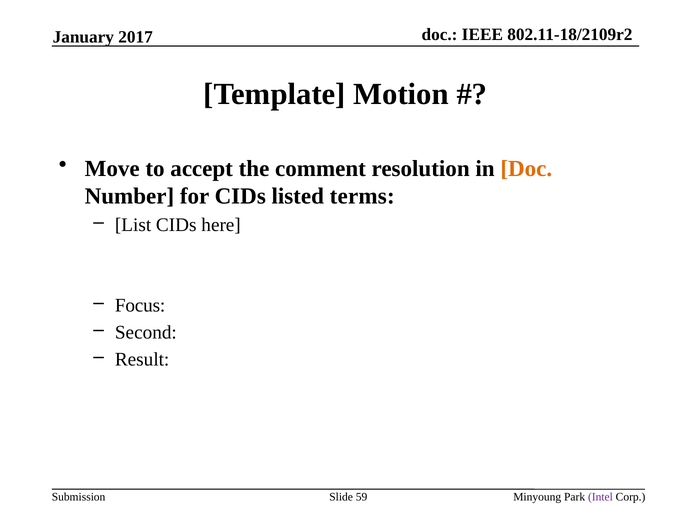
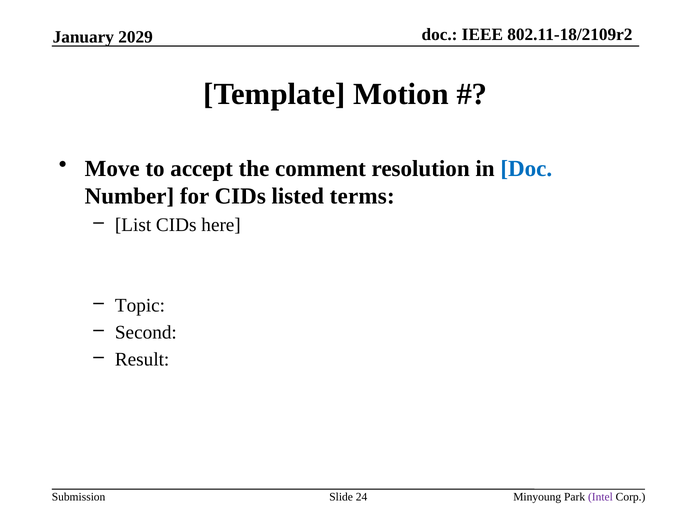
2017: 2017 -> 2029
Doc at (526, 169) colour: orange -> blue
Focus: Focus -> Topic
59: 59 -> 24
